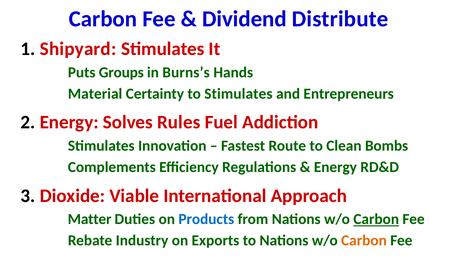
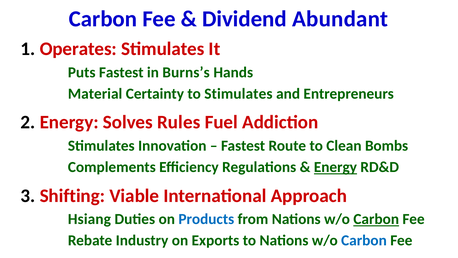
Distribute: Distribute -> Abundant
Shipyard: Shipyard -> Operates
Puts Groups: Groups -> Fastest
Energy at (335, 167) underline: none -> present
Dioxide: Dioxide -> Shifting
Matter: Matter -> Hsiang
Carbon at (364, 240) colour: orange -> blue
